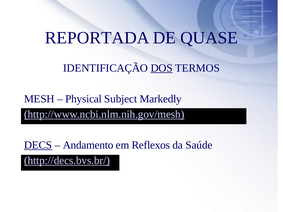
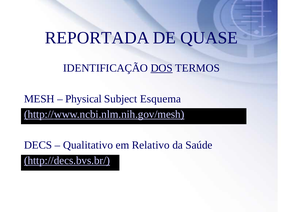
Markedly: Markedly -> Esquema
DECS underline: present -> none
Andamento: Andamento -> Qualitativo
Reflexos: Reflexos -> Relativo
